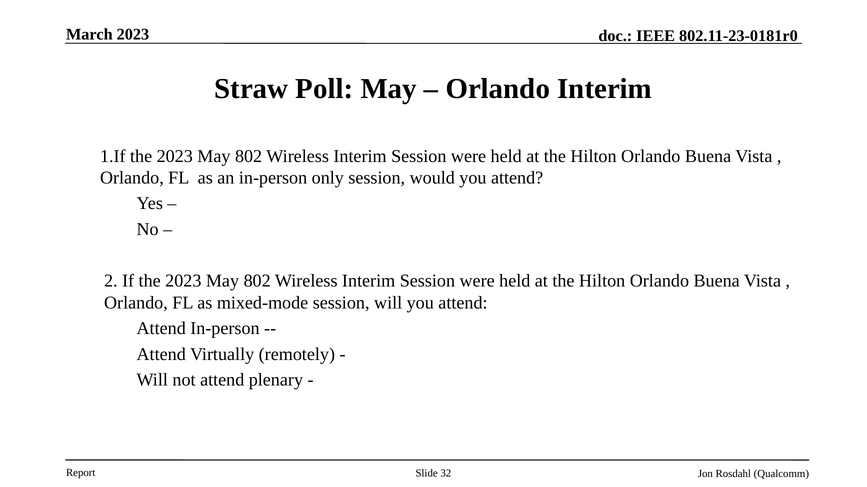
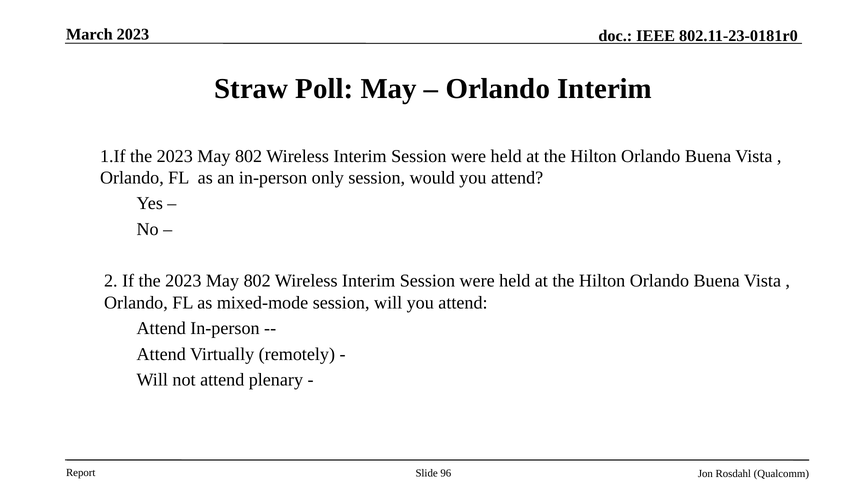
32: 32 -> 96
